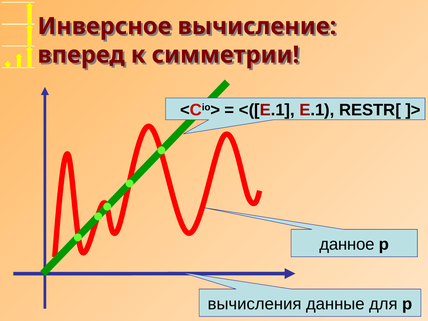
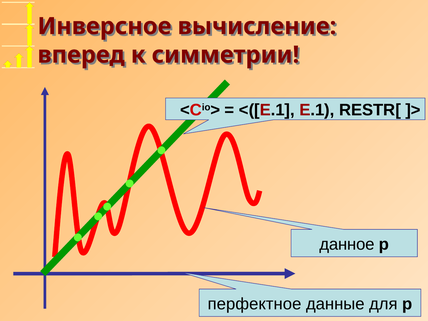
вычисления: вычисления -> перфектное
